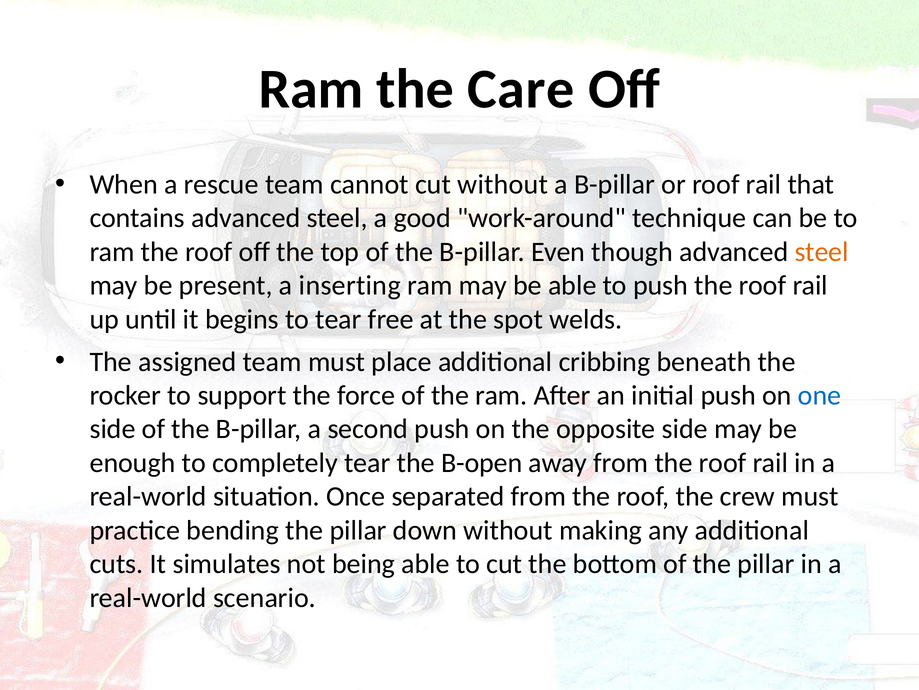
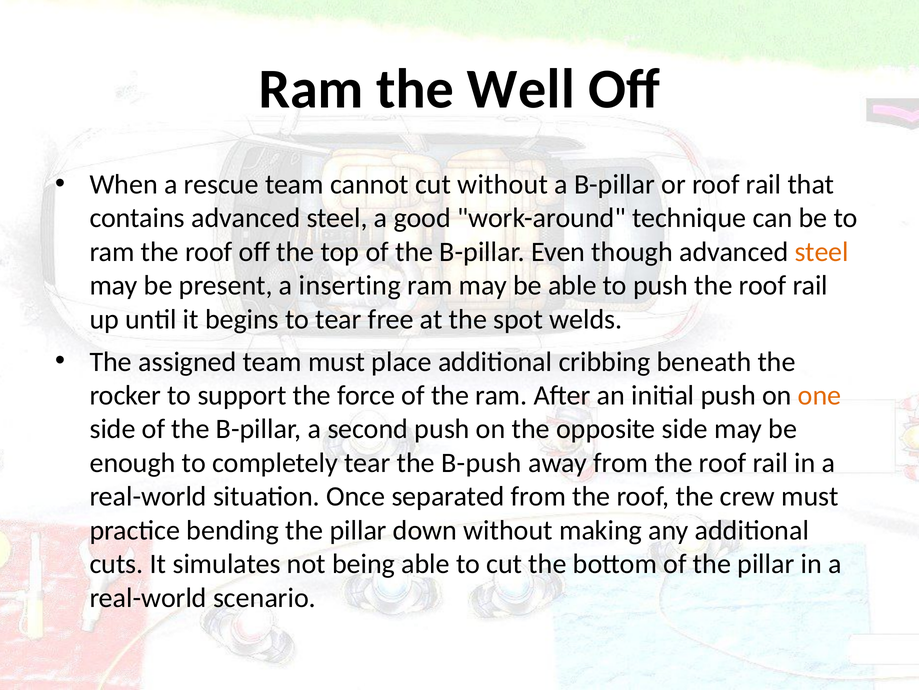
Care: Care -> Well
one colour: blue -> orange
B-open: B-open -> B-push
